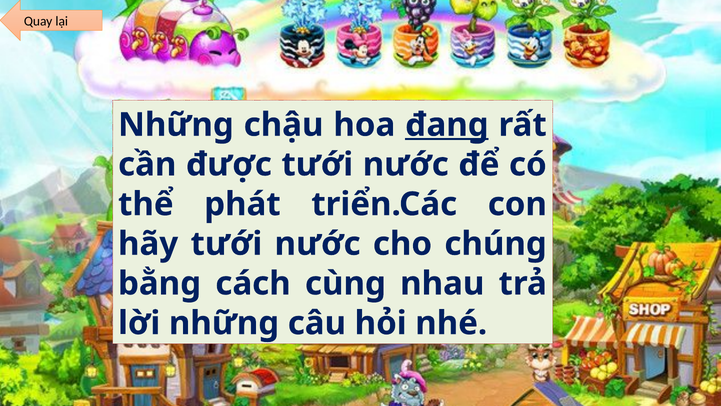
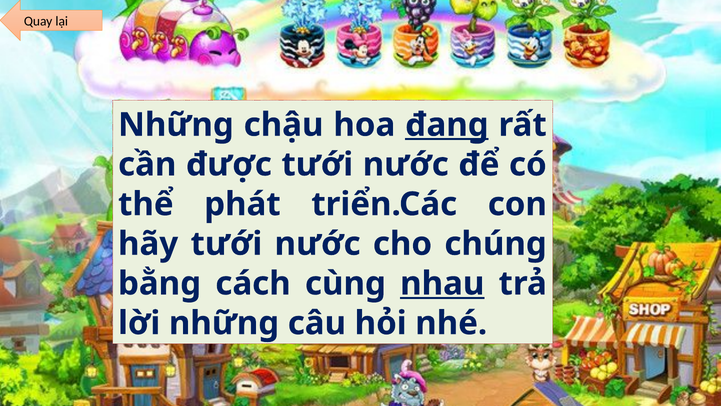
nhau underline: none -> present
